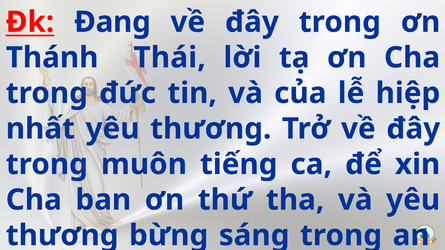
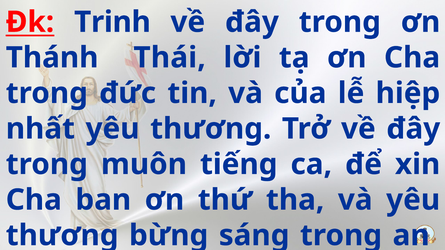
Đang: Đang -> Trinh
